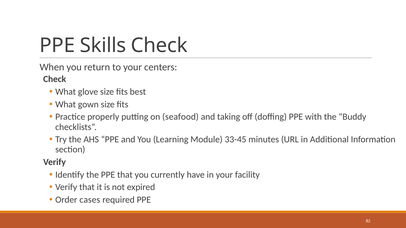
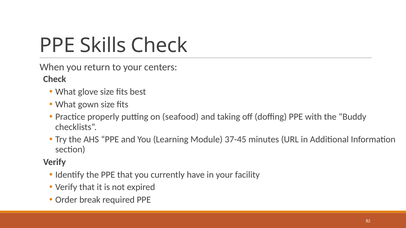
33-45: 33-45 -> 37-45
cases: cases -> break
